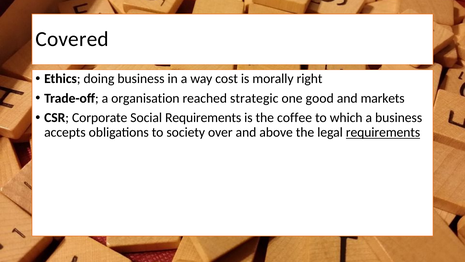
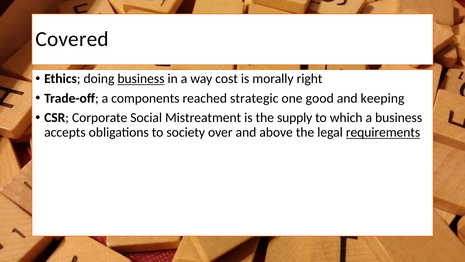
business at (141, 79) underline: none -> present
organisation: organisation -> components
markets: markets -> keeping
Social Requirements: Requirements -> Mistreatment
coffee: coffee -> supply
